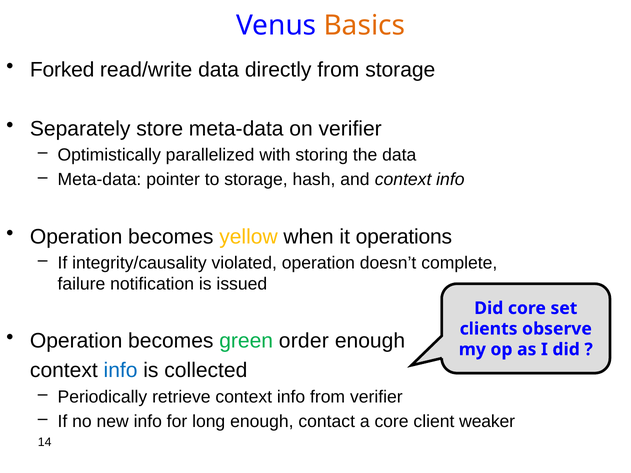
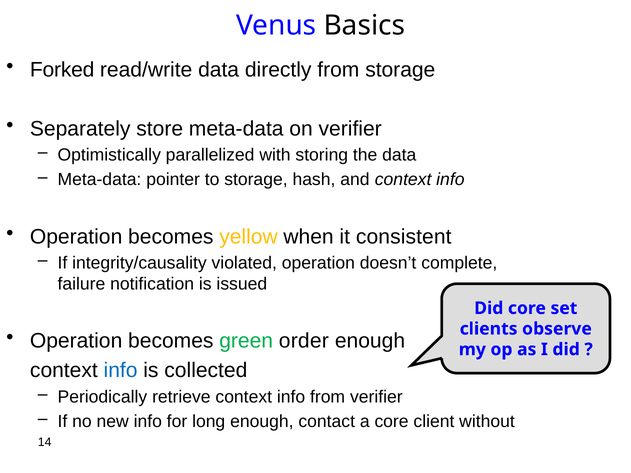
Basics colour: orange -> black
operations: operations -> consistent
weaker: weaker -> without
